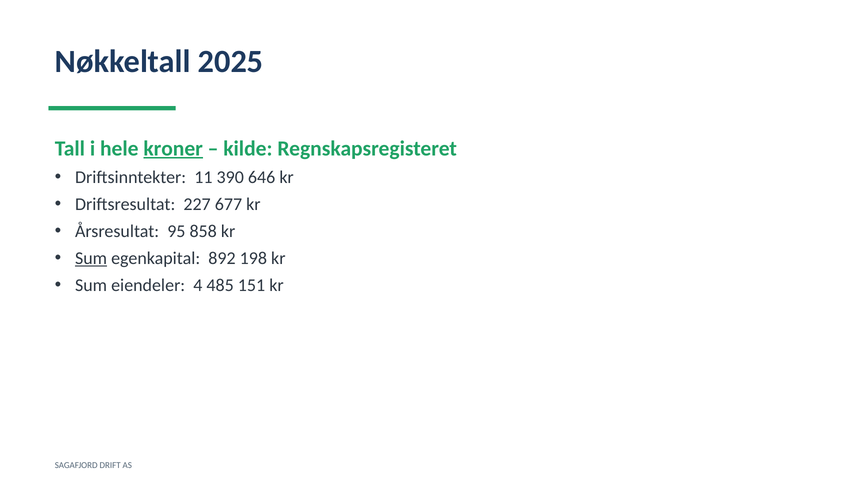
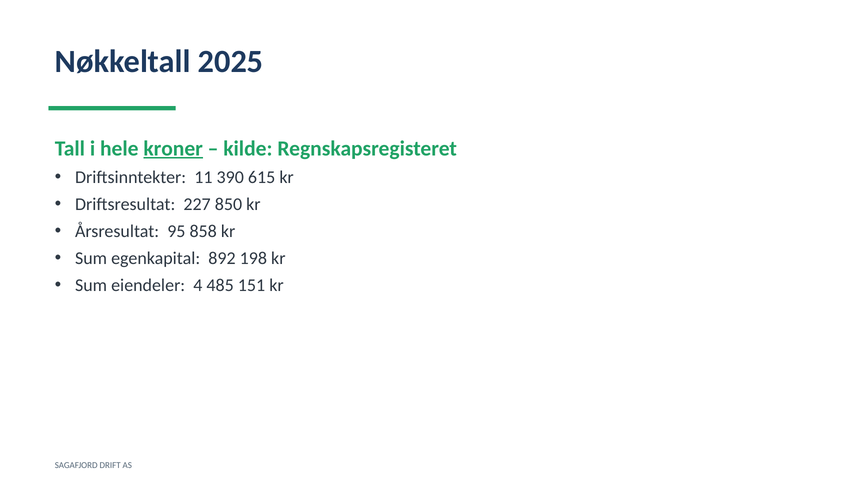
646: 646 -> 615
677: 677 -> 850
Sum at (91, 258) underline: present -> none
